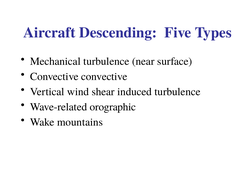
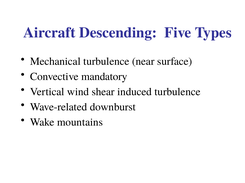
Convective convective: convective -> mandatory
orographic: orographic -> downburst
